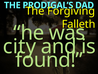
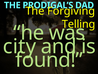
Falleth: Falleth -> Telling
